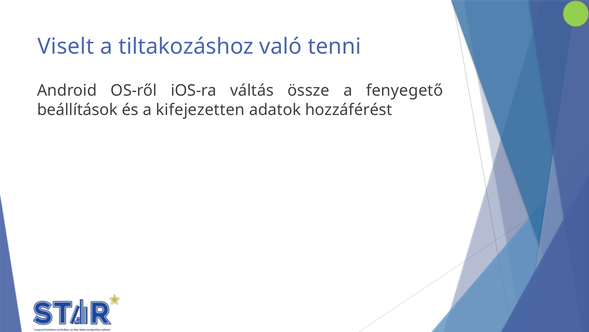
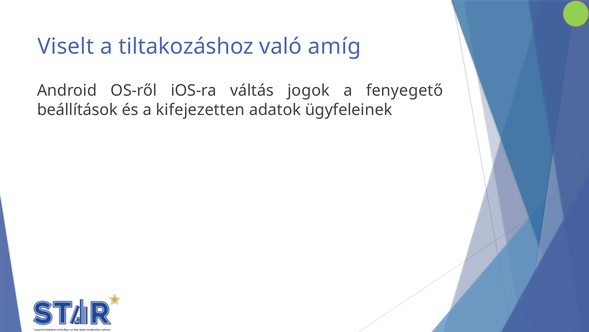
tenni: tenni -> amíg
össze: össze -> jogok
hozzáférést: hozzáférést -> ügyfeleinek
